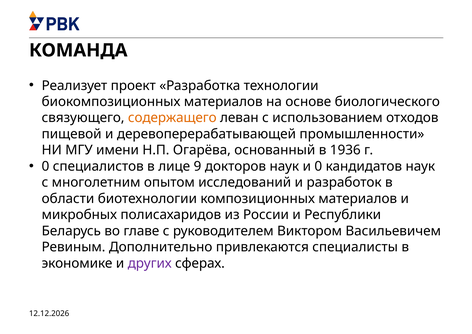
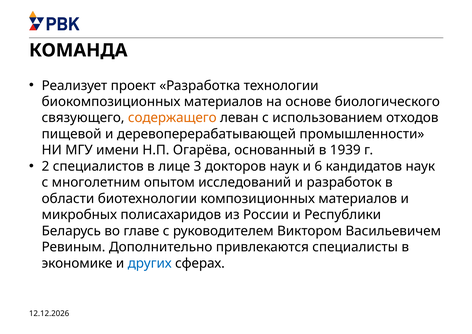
1936: 1936 -> 1939
0 at (46, 166): 0 -> 2
9: 9 -> 3
и 0: 0 -> 6
других colour: purple -> blue
